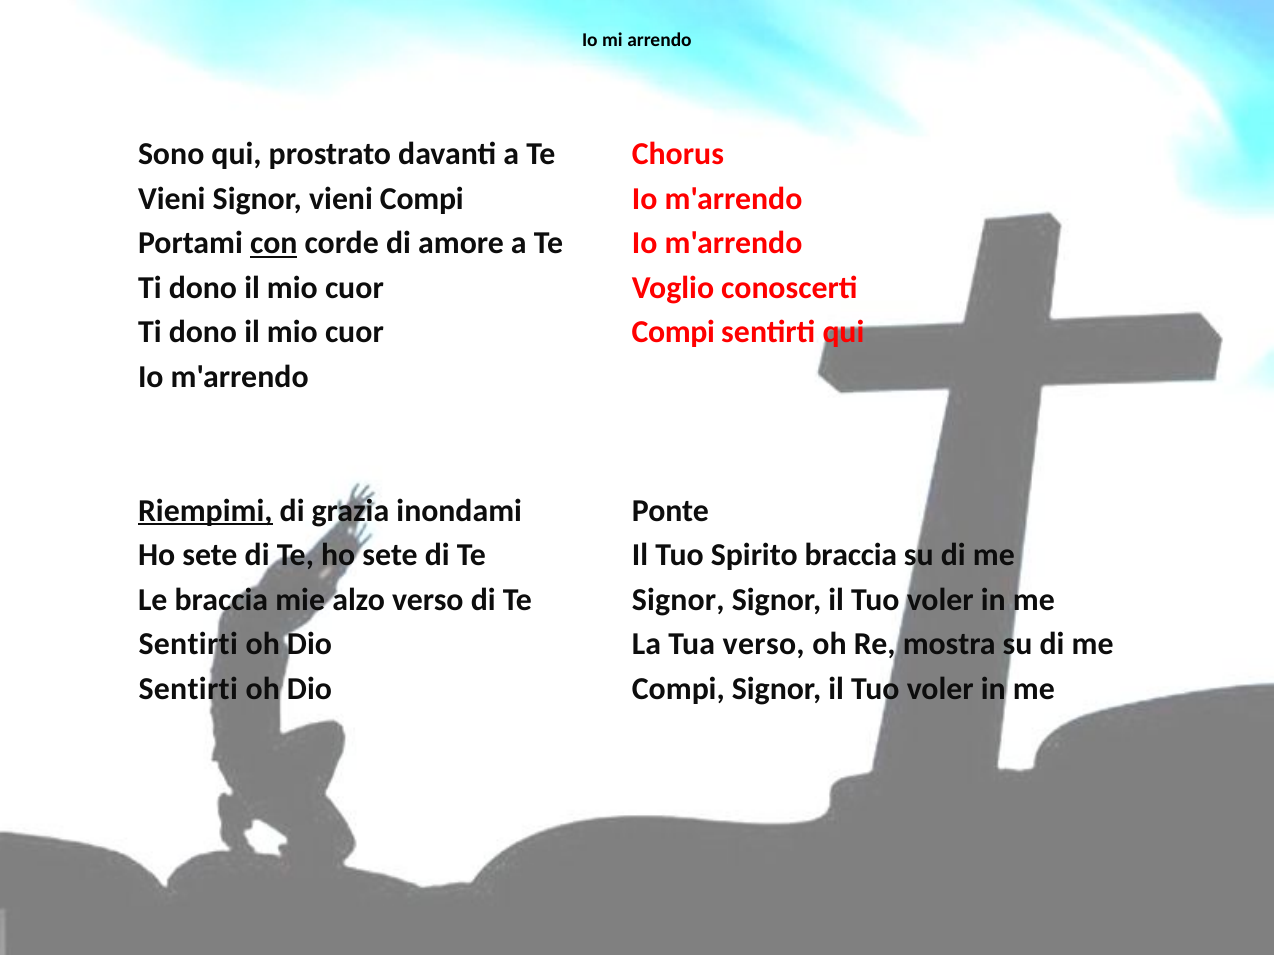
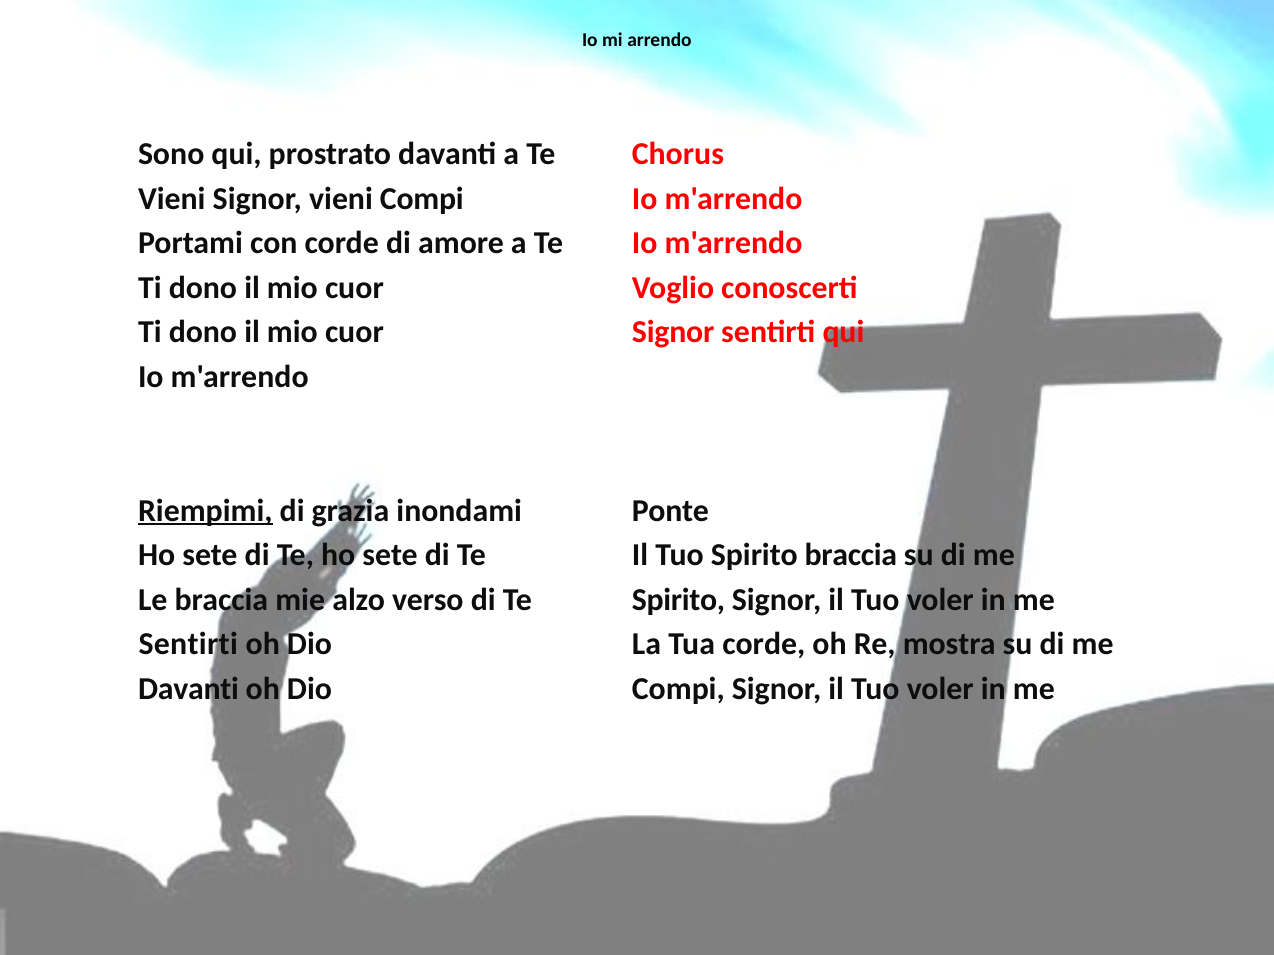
con underline: present -> none
Compi at (673, 333): Compi -> Signor
Signor at (678, 600): Signor -> Spirito
Tua verso: verso -> corde
Sentirti at (188, 689): Sentirti -> Davanti
